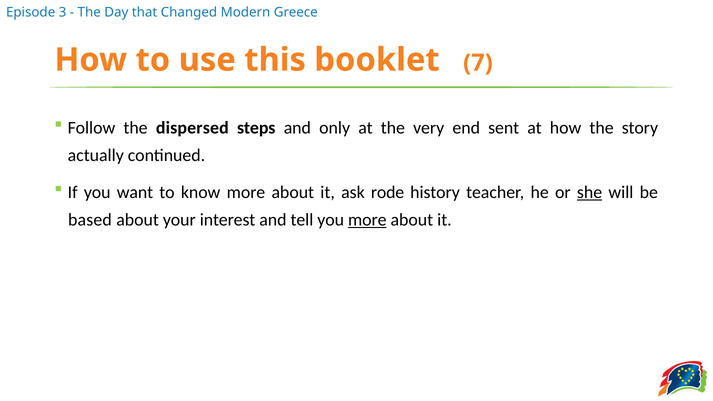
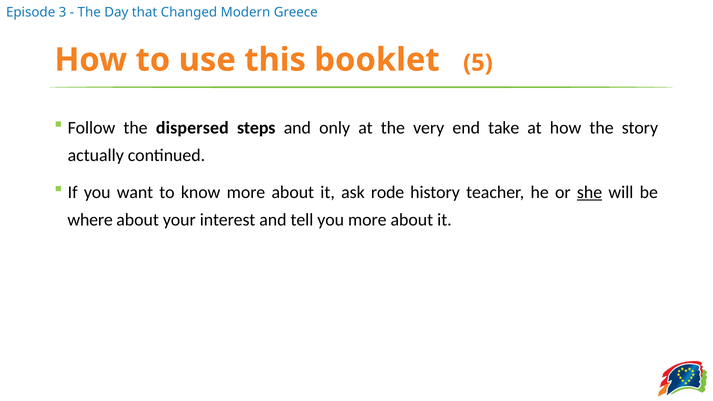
7: 7 -> 5
sent: sent -> take
based: based -> where
more at (367, 220) underline: present -> none
